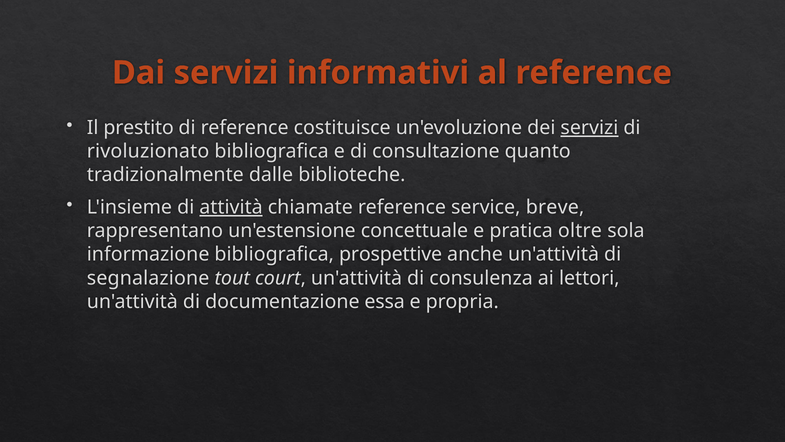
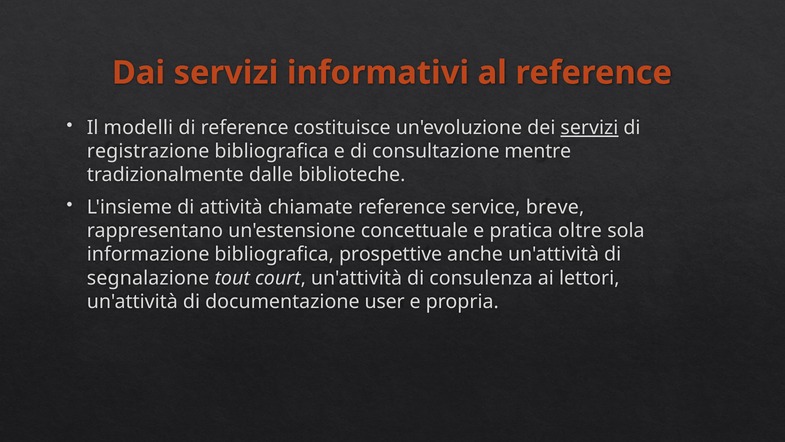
prestito: prestito -> modelli
rivoluzionato: rivoluzionato -> registrazione
quanto: quanto -> mentre
attività underline: present -> none
essa: essa -> user
